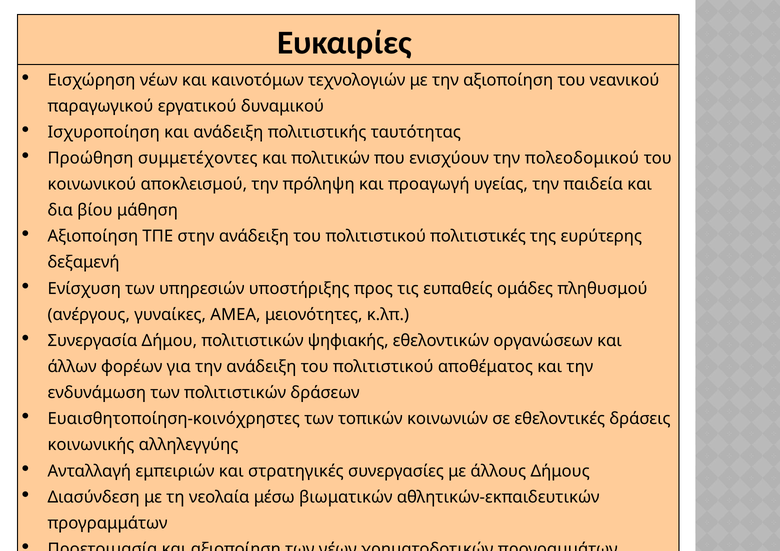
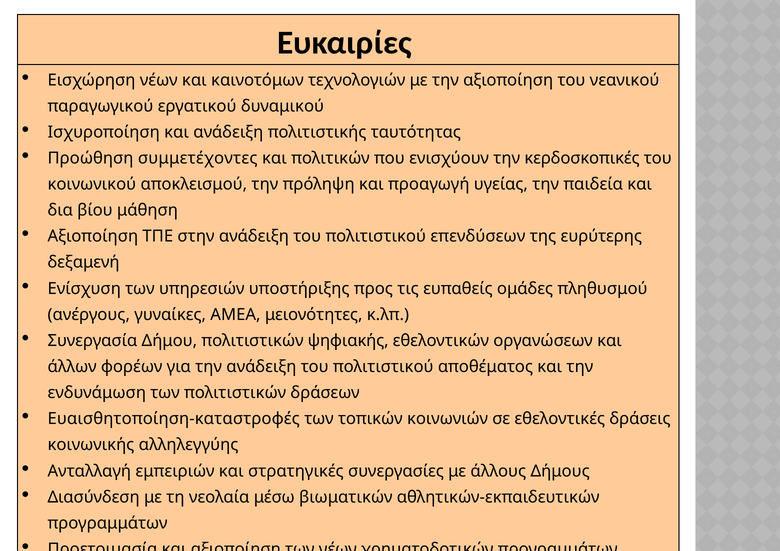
πολεοδομικού: πολεοδομικού -> κερδοσκοπικές
πολιτιστικές: πολιτιστικές -> επενδύσεων
Ευαισθητοποίηση-κοινόχρηστες: Ευαισθητοποίηση-κοινόχρηστες -> Ευαισθητοποίηση-καταστροφές
